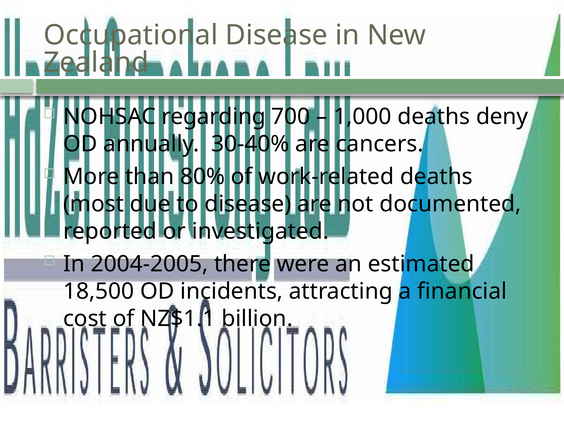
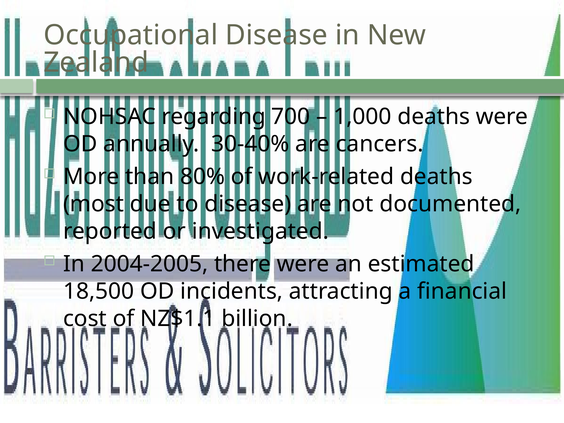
deaths deny: deny -> were
